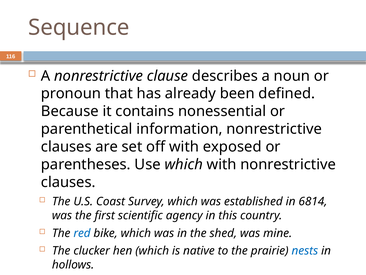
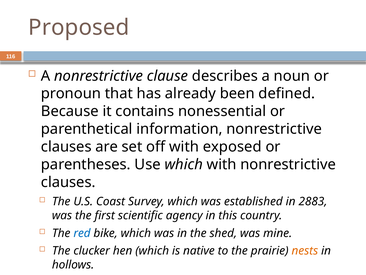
Sequence: Sequence -> Proposed
6814: 6814 -> 2883
nests colour: blue -> orange
